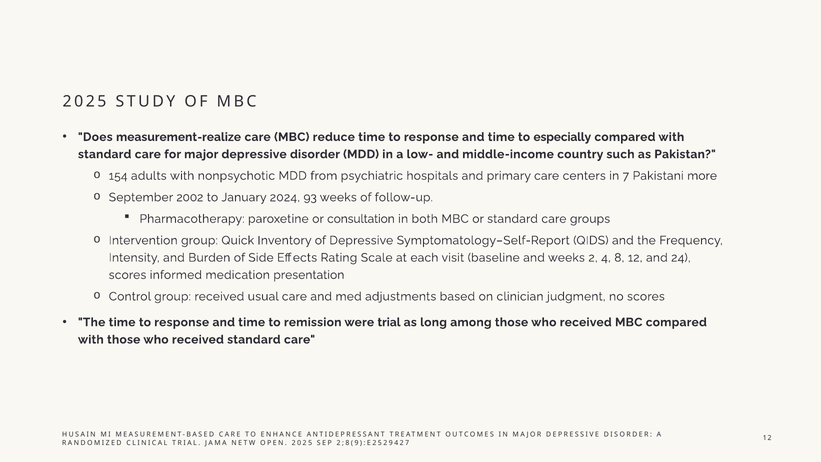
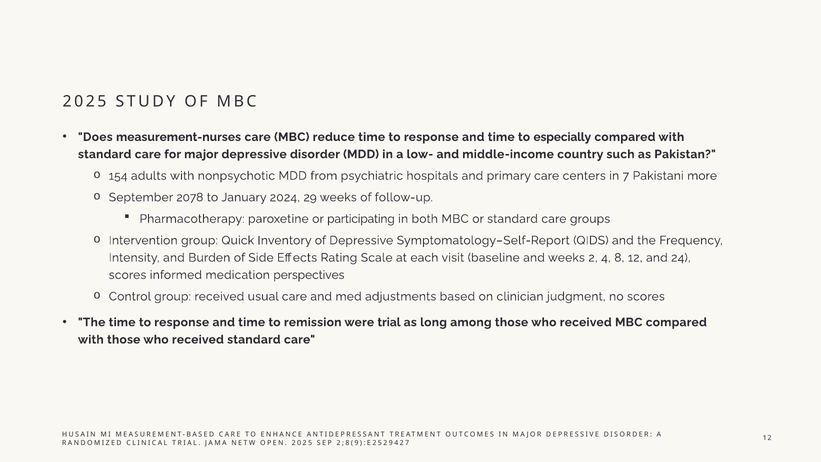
measurement-realize: measurement-realize -> measurement-nurses
2002: 2002 -> 2078
93: 93 -> 29
consultation: consultation -> participating
presentation: presentation -> perspectives
